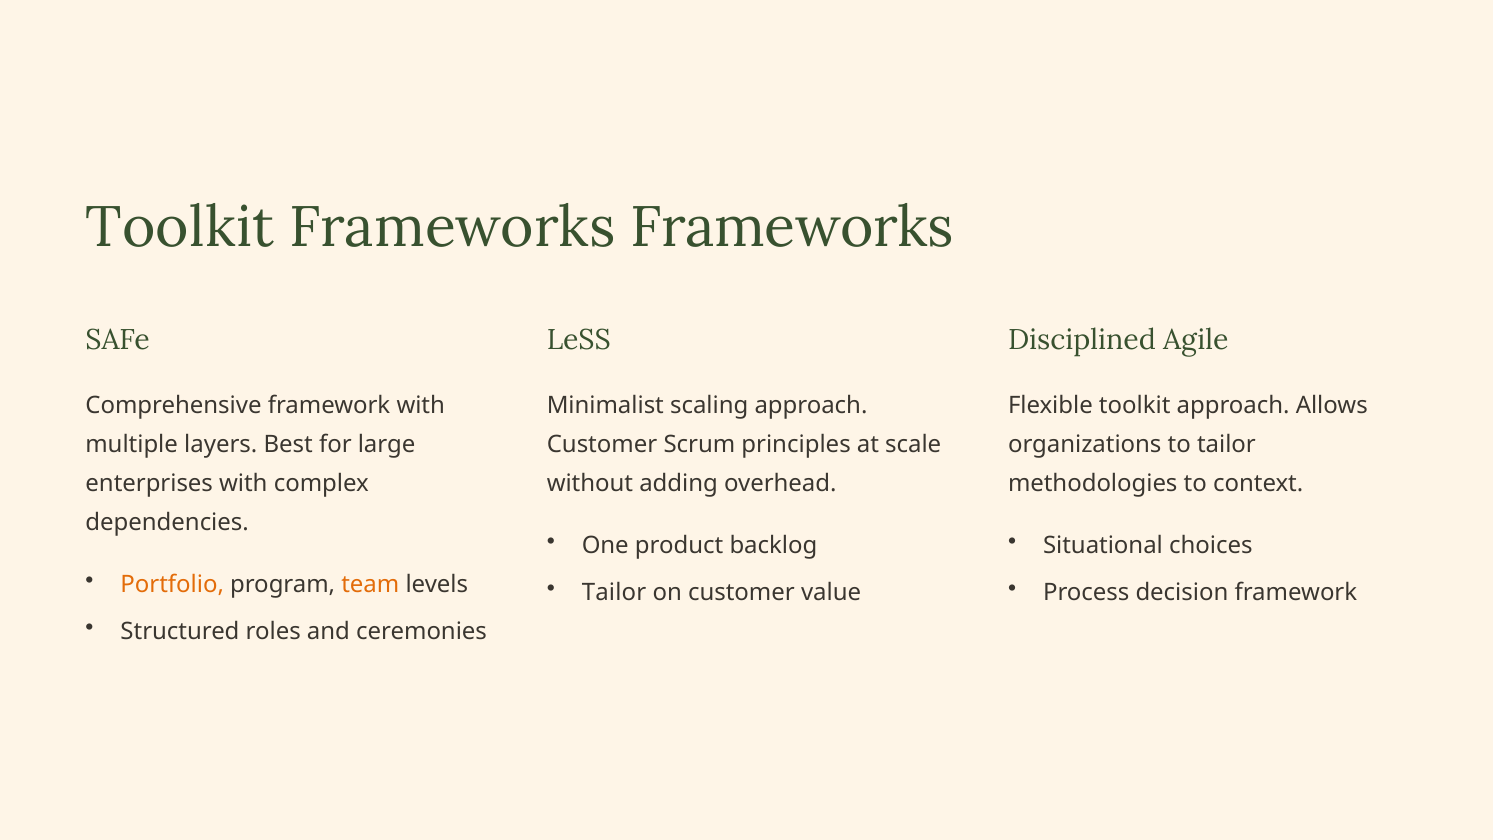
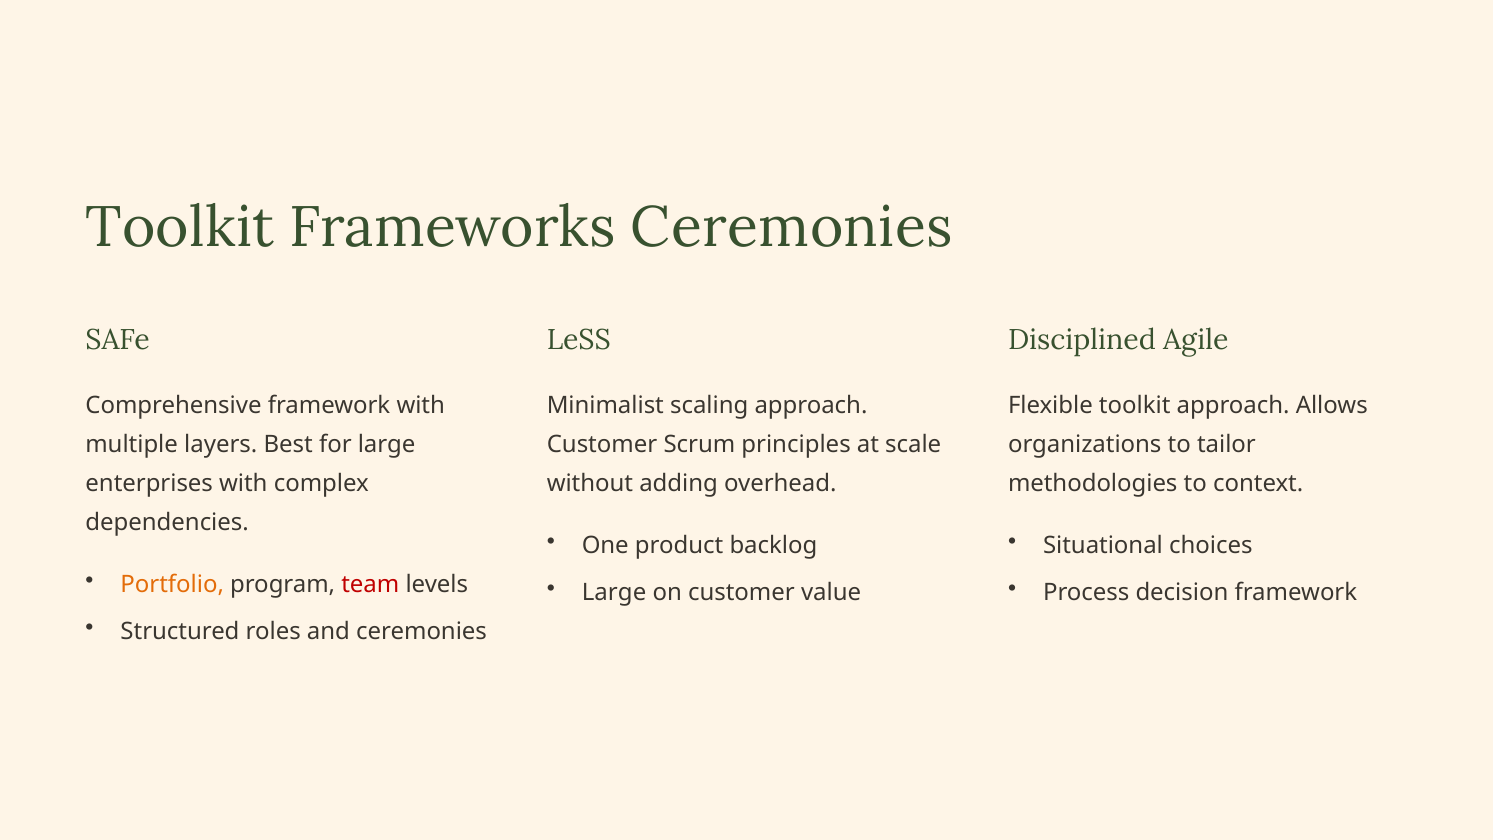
Frameworks Frameworks: Frameworks -> Ceremonies
team colour: orange -> red
Tailor at (614, 593): Tailor -> Large
